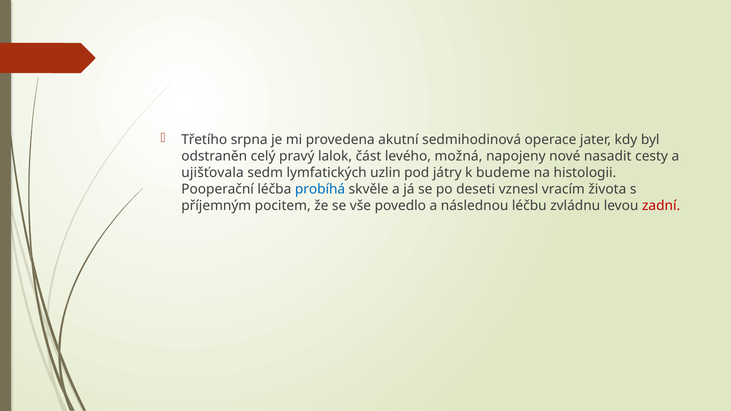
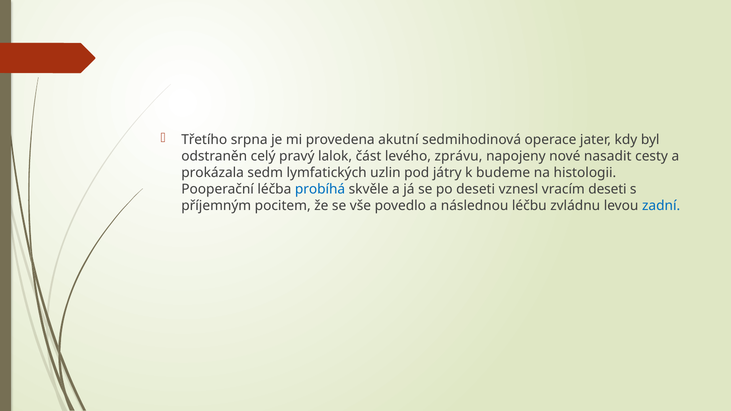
možná: možná -> zprávu
ujišťovala: ujišťovala -> prokázala
vracím života: života -> deseti
zadní colour: red -> blue
